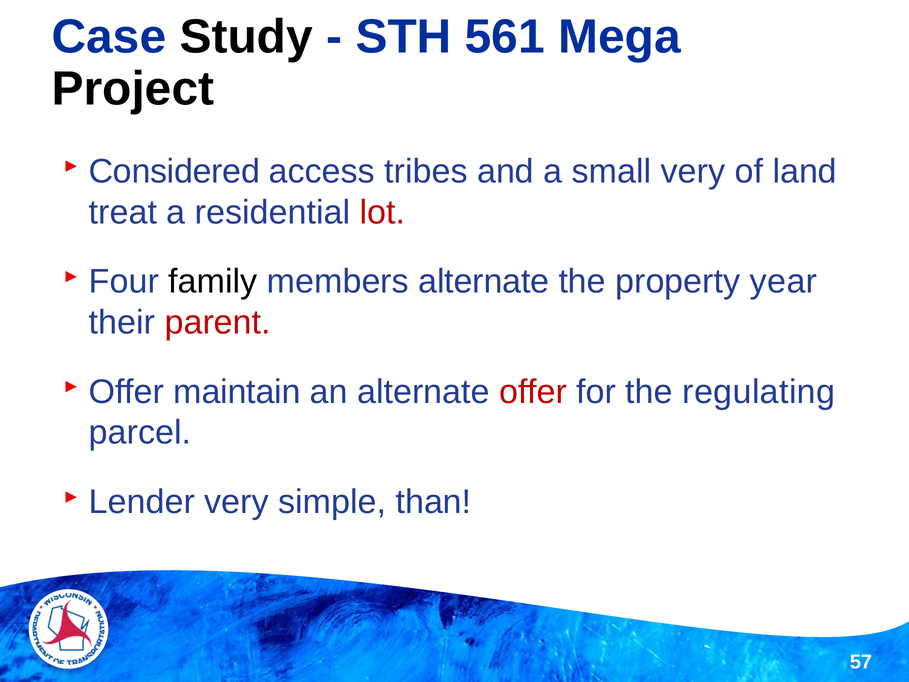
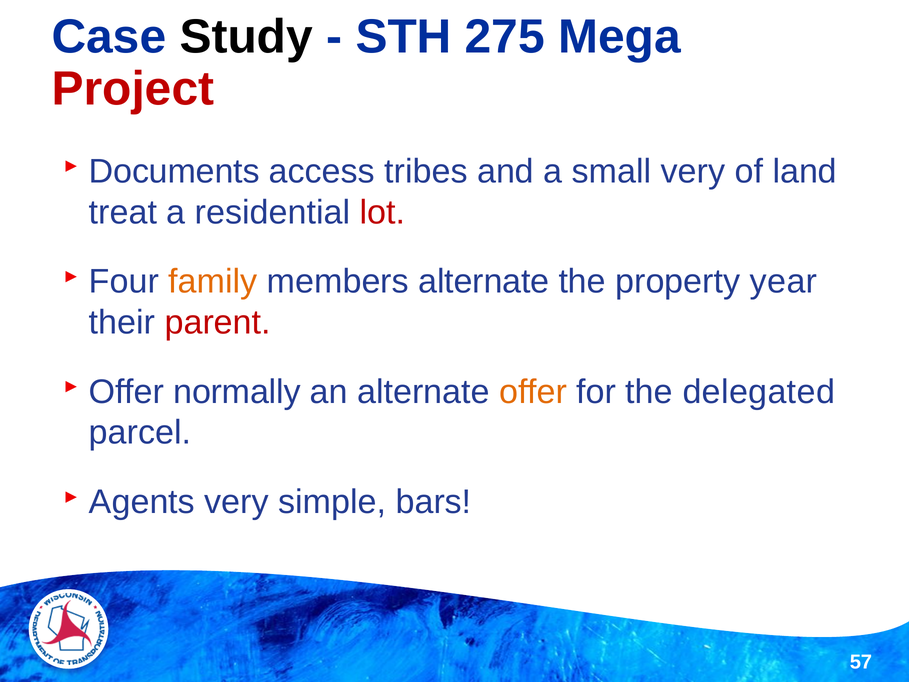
561: 561 -> 275
Project colour: black -> red
Considered: Considered -> Documents
family colour: black -> orange
maintain: maintain -> normally
offer at (533, 392) colour: red -> orange
regulating: regulating -> delegated
Lender: Lender -> Agents
than: than -> bars
